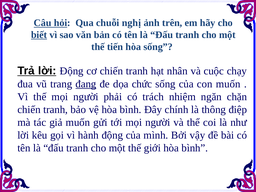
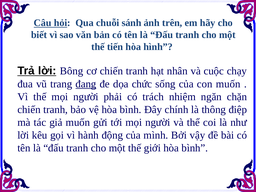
nghị: nghị -> sánh
biết underline: present -> none
hòa sống: sống -> hình
lời Động: Động -> Bông
